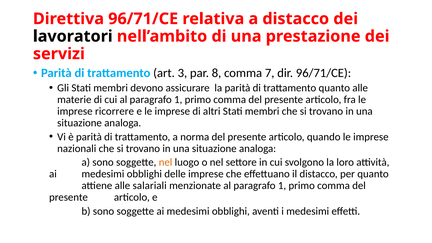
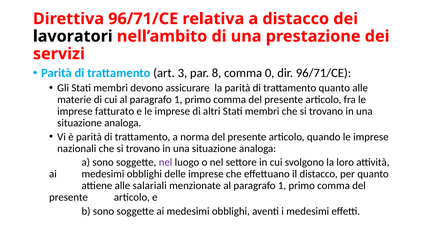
7: 7 -> 0
ricorrere: ricorrere -> fatturato
nel at (166, 162) colour: orange -> purple
